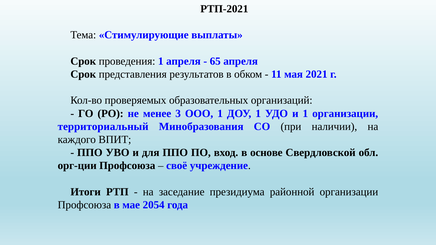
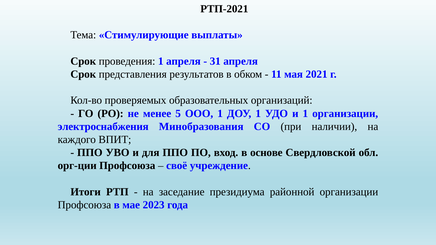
65: 65 -> 31
3: 3 -> 5
территориальный: территориальный -> электроснабжения
2054: 2054 -> 2023
